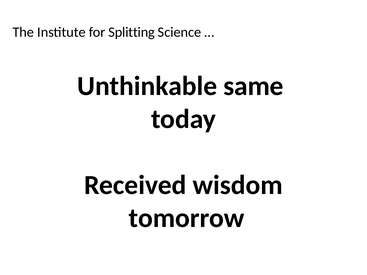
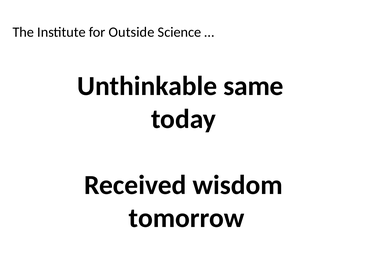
Splitting: Splitting -> Outside
